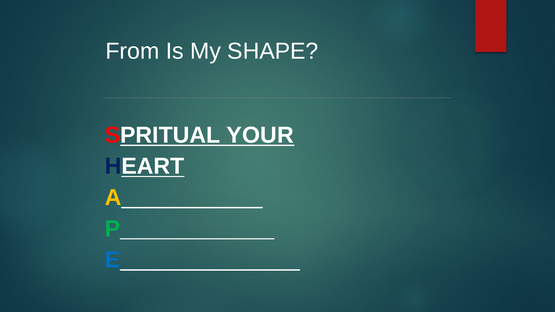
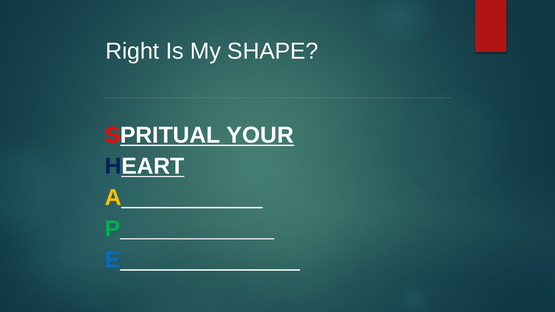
From: From -> Right
